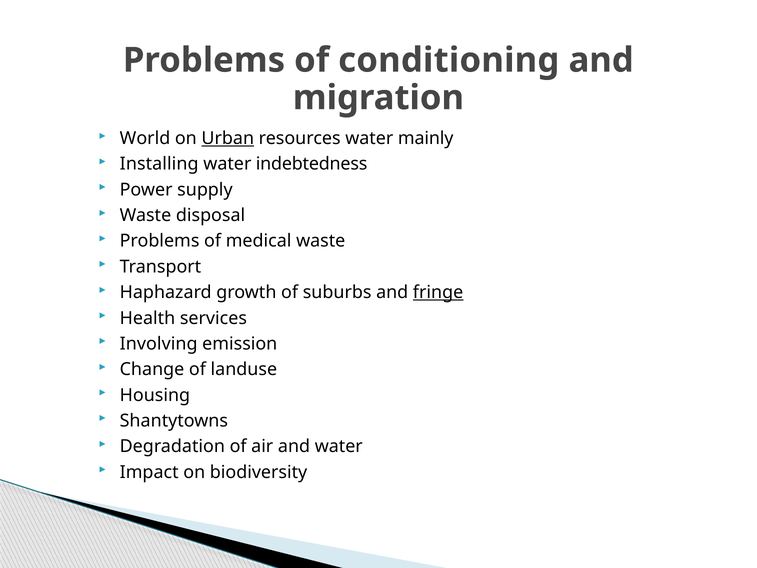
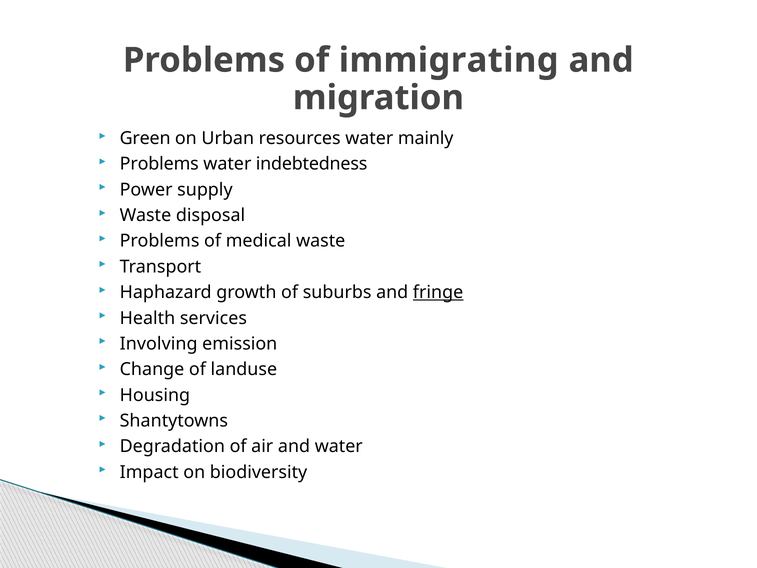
conditioning: conditioning -> immigrating
World: World -> Green
Urban underline: present -> none
Installing at (159, 164): Installing -> Problems
